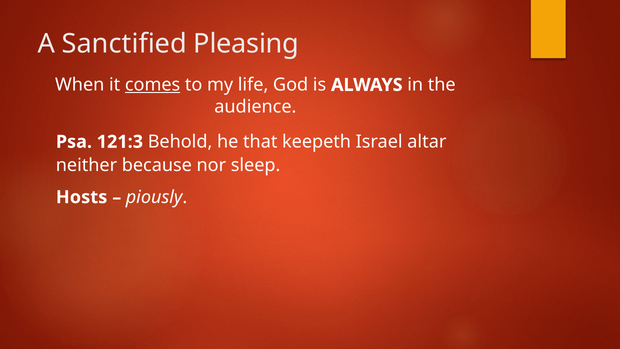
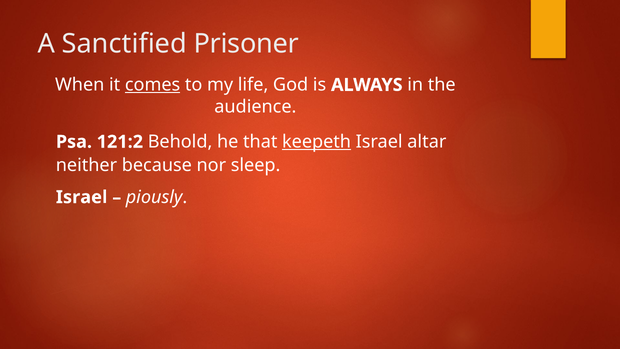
Pleasing: Pleasing -> Prisoner
121:3: 121:3 -> 121:2
keepeth underline: none -> present
Hosts at (82, 197): Hosts -> Israel
